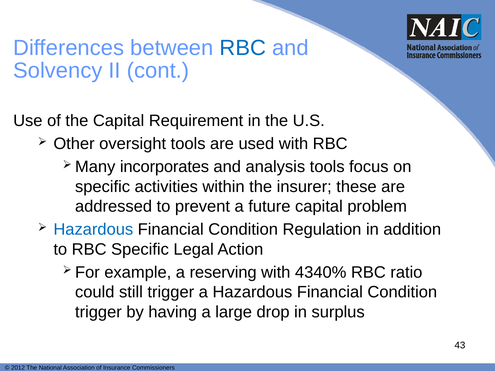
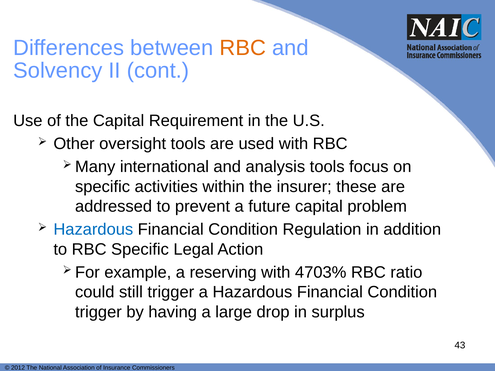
RBC at (243, 48) colour: blue -> orange
incorporates: incorporates -> international
4340%: 4340% -> 4703%
